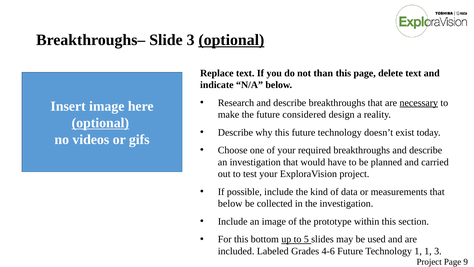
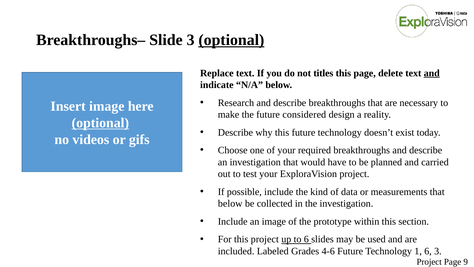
than: than -> titles
and at (432, 73) underline: none -> present
necessary underline: present -> none
this bottom: bottom -> project
to 5: 5 -> 6
1 1: 1 -> 6
